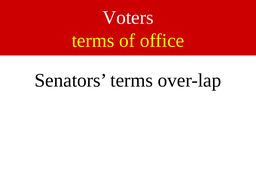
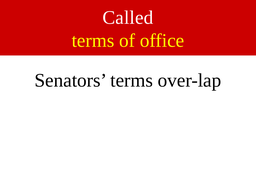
Voters: Voters -> Called
